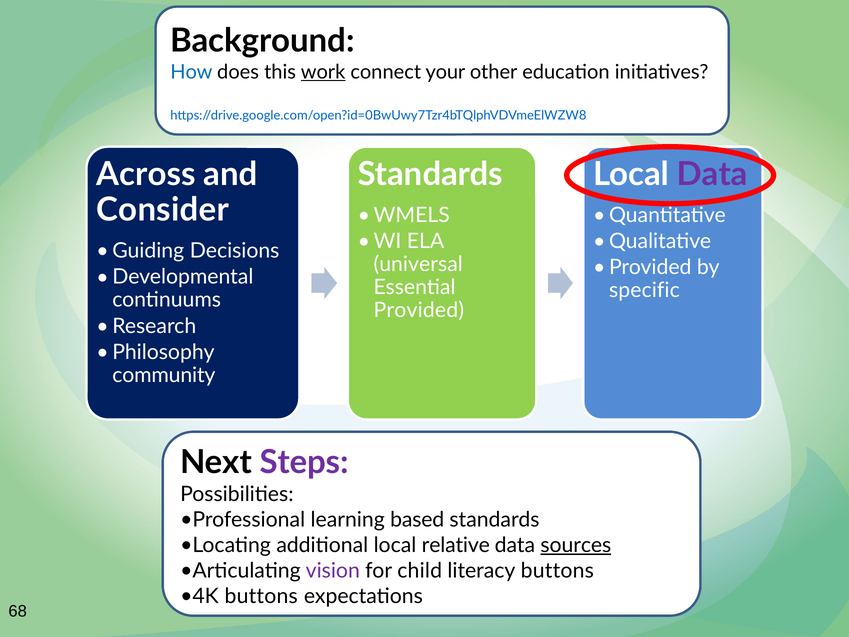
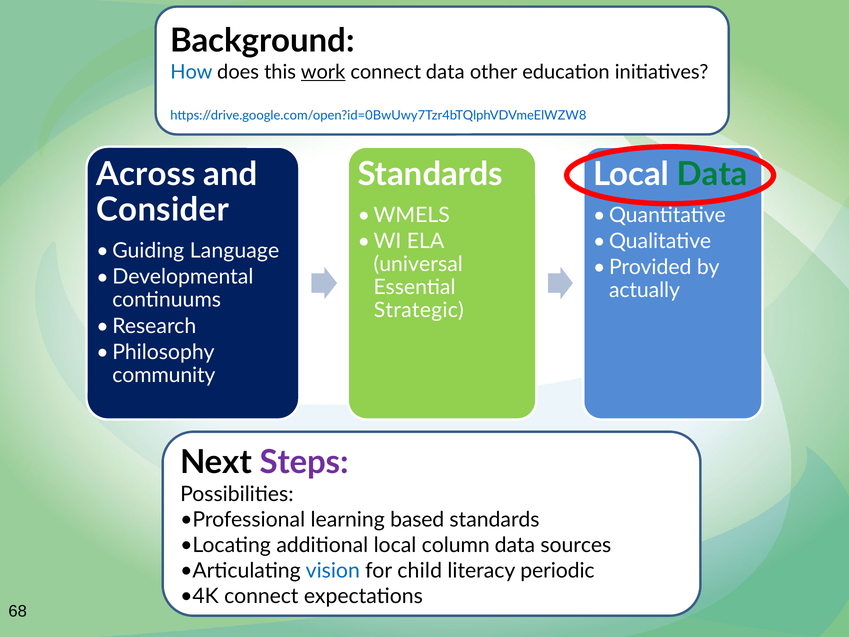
connect your: your -> data
Data at (712, 174) colour: purple -> green
Decisions: Decisions -> Language
specific: specific -> actually
Provided at (419, 310): Provided -> Strategic
relative: relative -> column
sources underline: present -> none
vision colour: purple -> blue
literacy buttons: buttons -> periodic
buttons at (261, 596): buttons -> connect
